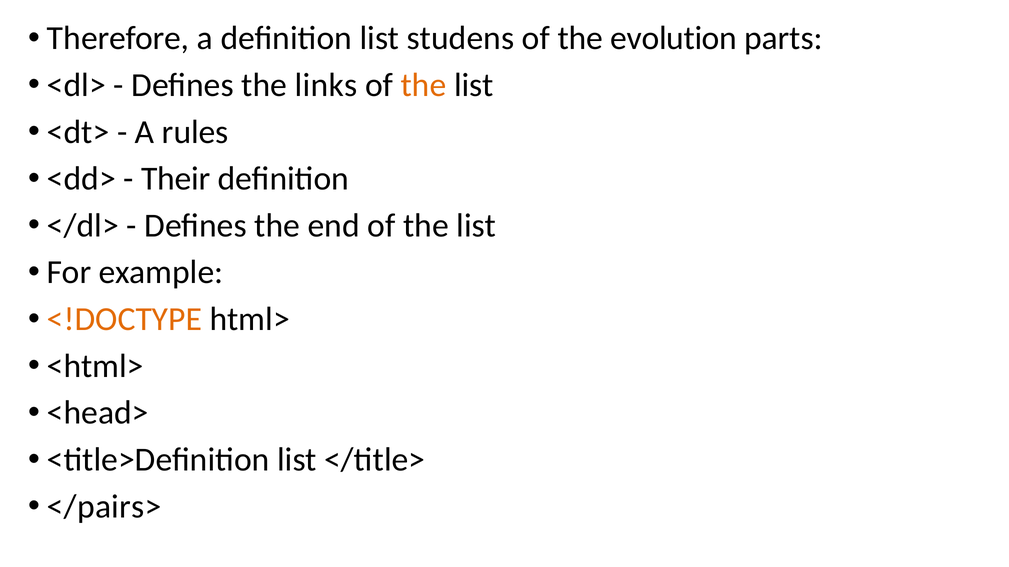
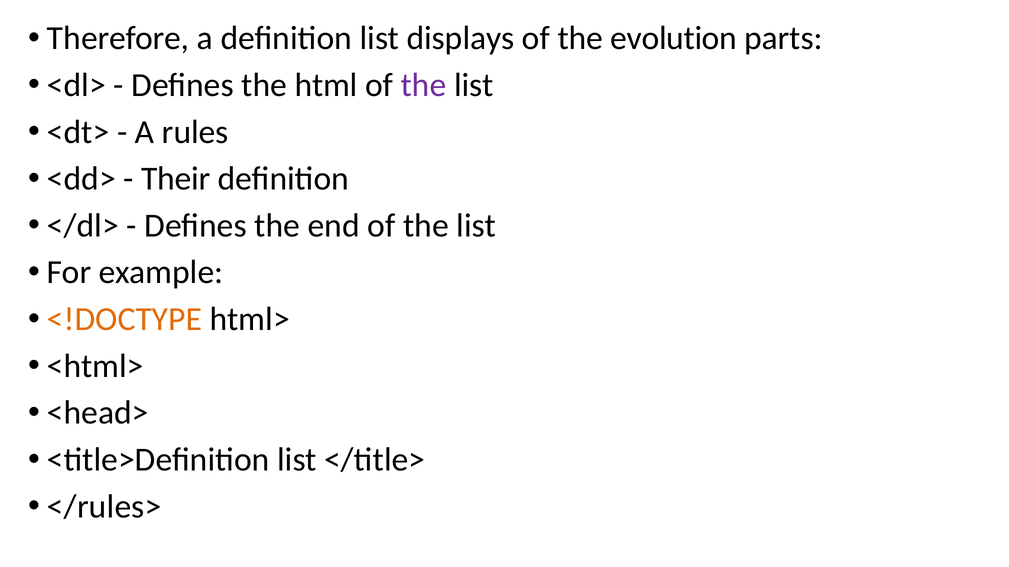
studens: studens -> displays
links: links -> html
the at (424, 85) colour: orange -> purple
</pairs>: </pairs> -> </rules>
